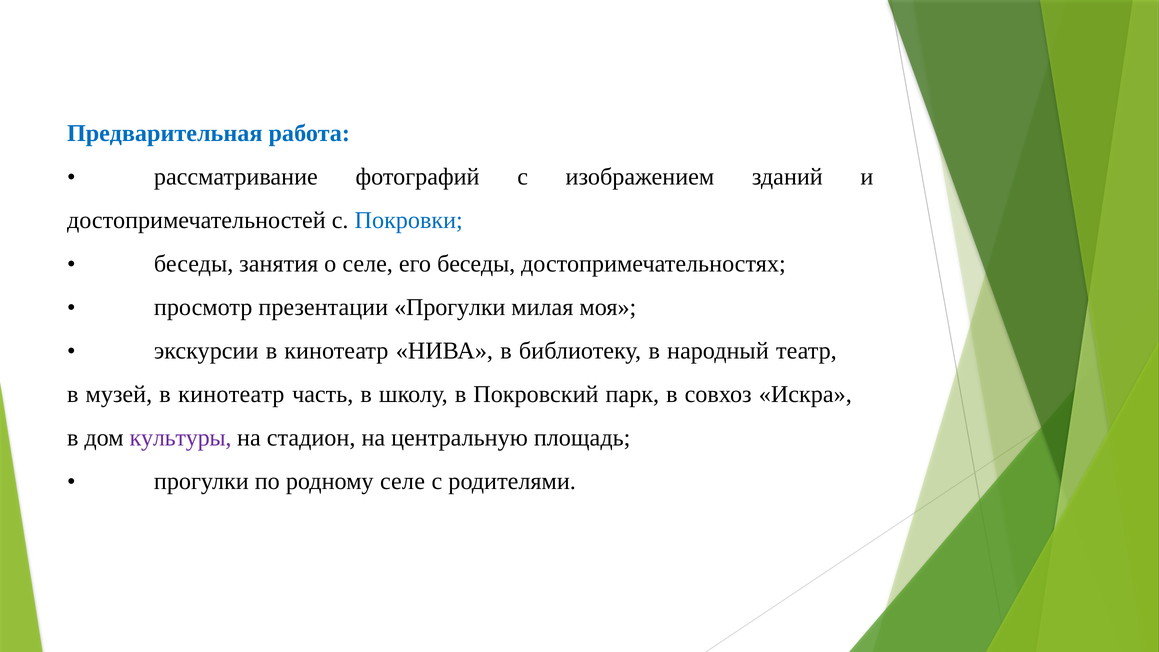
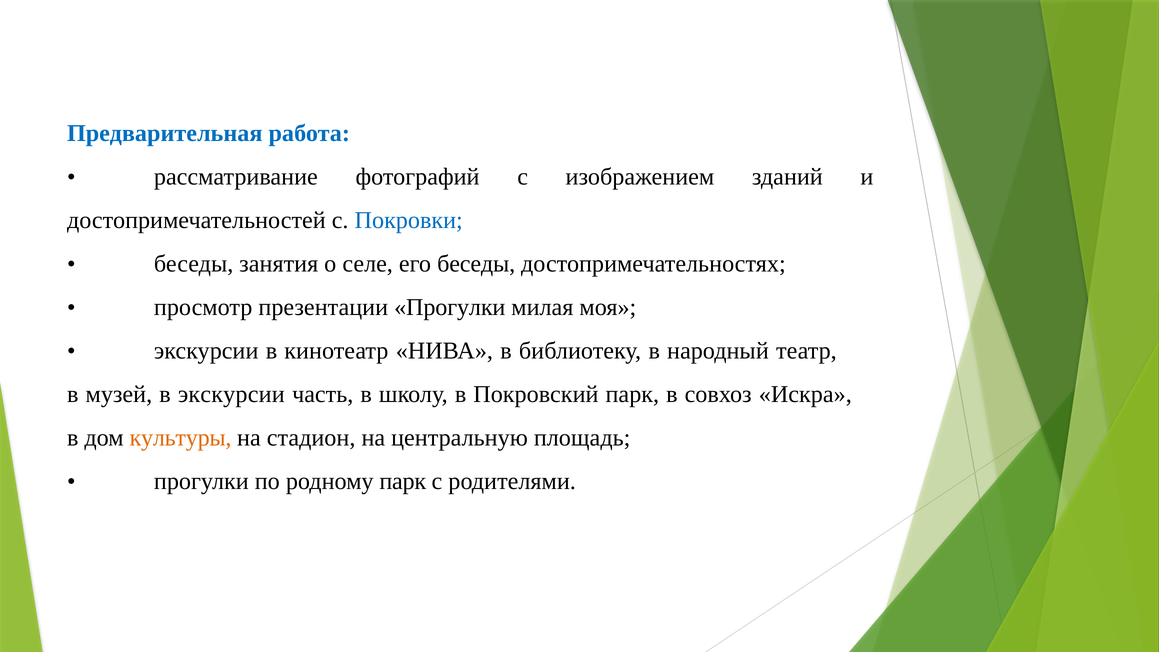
музей в кинотеатр: кинотеатр -> экскурсии
культуры colour: purple -> orange
родному селе: селе -> парк
